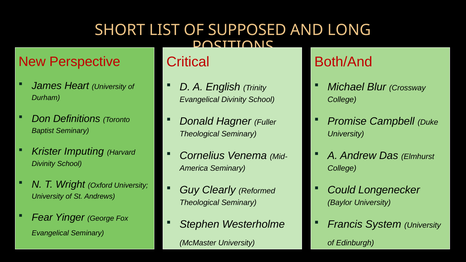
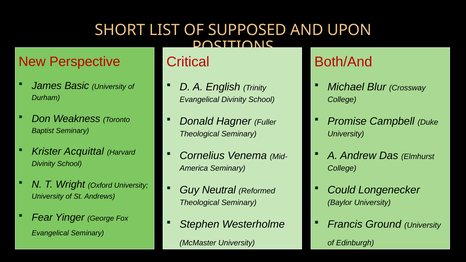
LONG: LONG -> UPON
Heart: Heart -> Basic
Definitions: Definitions -> Weakness
Imputing: Imputing -> Acquittal
Clearly: Clearly -> Neutral
System: System -> Ground
